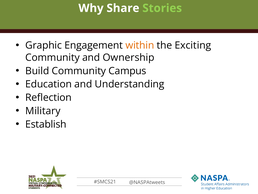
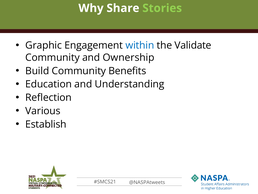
within colour: orange -> blue
Exciting: Exciting -> Validate
Campus: Campus -> Benefits
Military: Military -> Various
